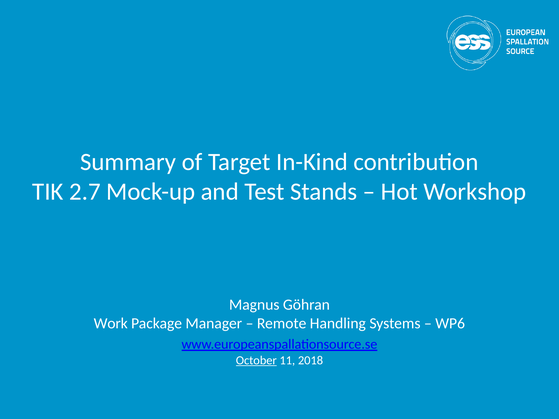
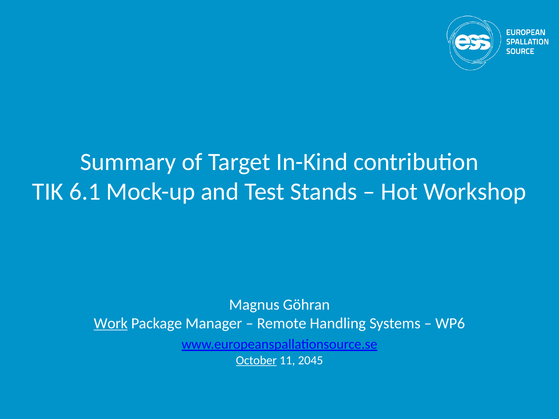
2.7: 2.7 -> 6.1
Work underline: none -> present
2018: 2018 -> 2045
